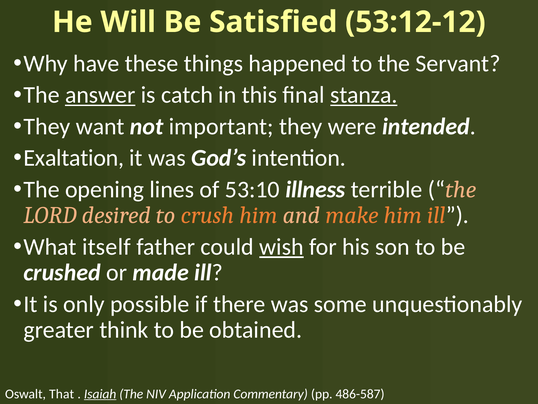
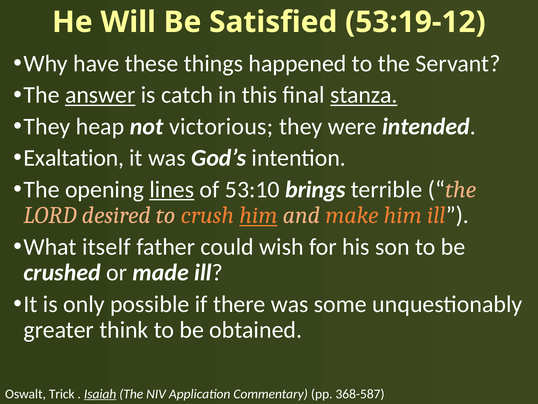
53:12-12: 53:12-12 -> 53:19-12
want: want -> heap
important: important -> victorious
lines underline: none -> present
illness: illness -> brings
him at (258, 215) underline: none -> present
wish underline: present -> none
That: That -> Trick
486-587: 486-587 -> 368-587
